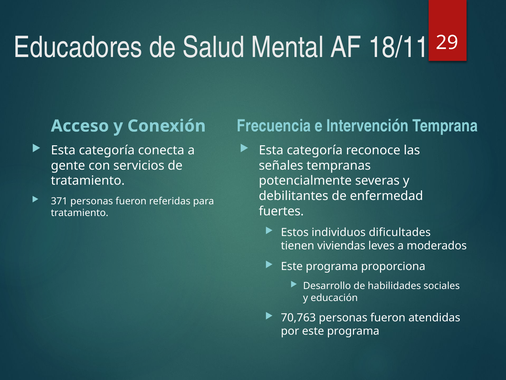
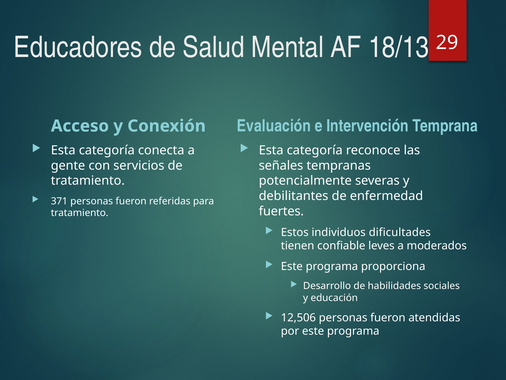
18/11: 18/11 -> 18/13
Frecuencia: Frecuencia -> Evaluación
viviendas: viviendas -> confiable
70,763: 70,763 -> 12,506
